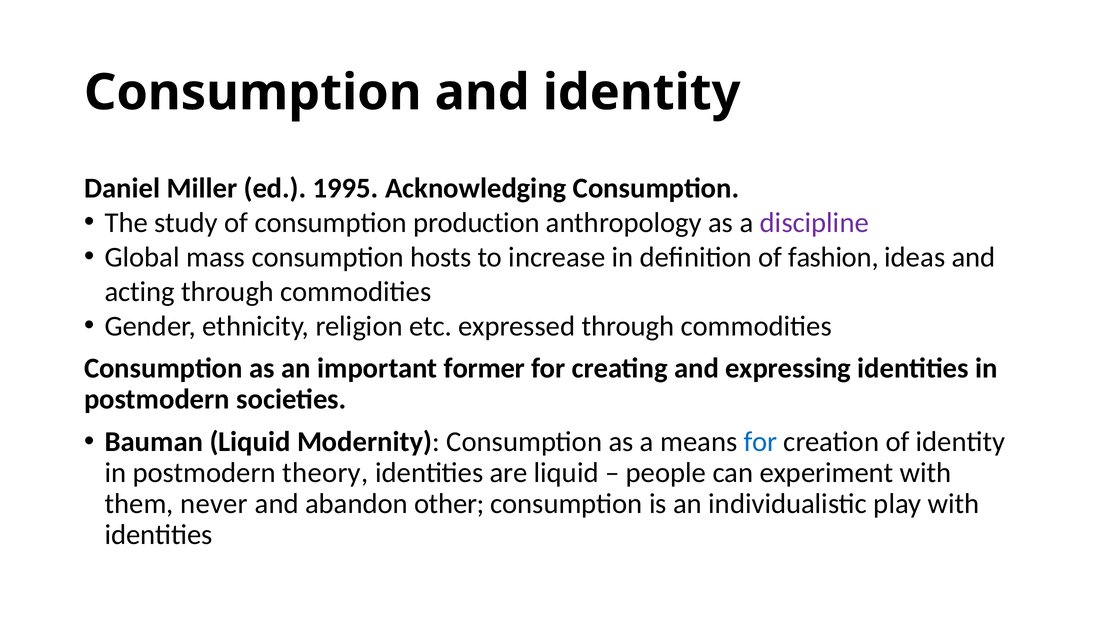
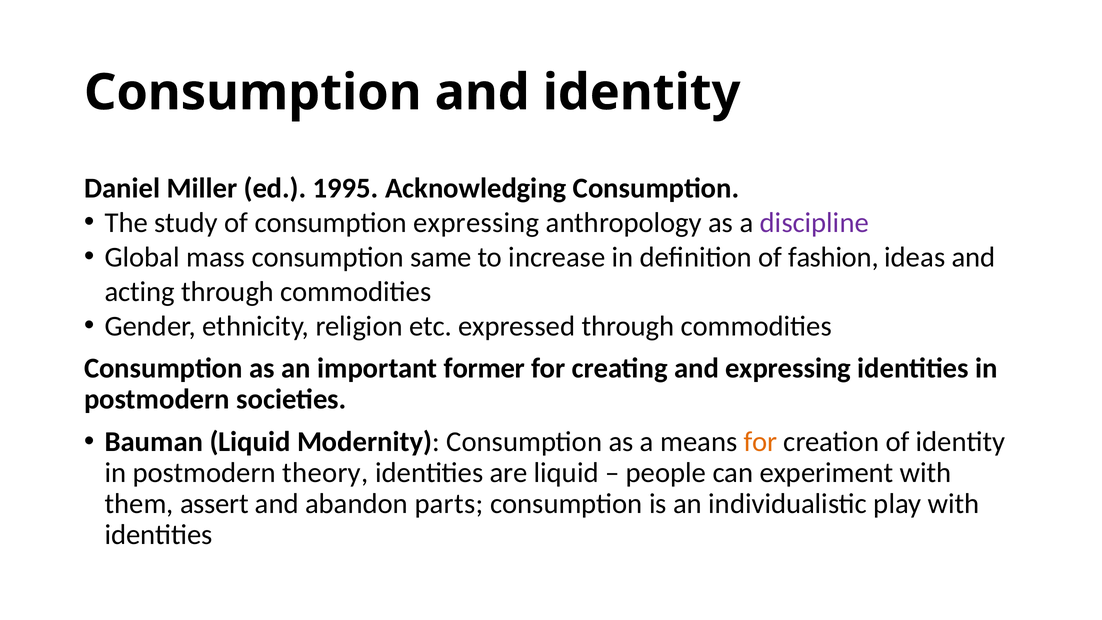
consumption production: production -> expressing
hosts: hosts -> same
for at (760, 442) colour: blue -> orange
never: never -> assert
other: other -> parts
